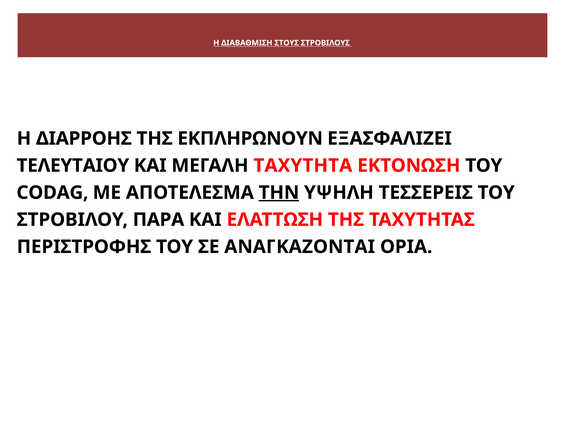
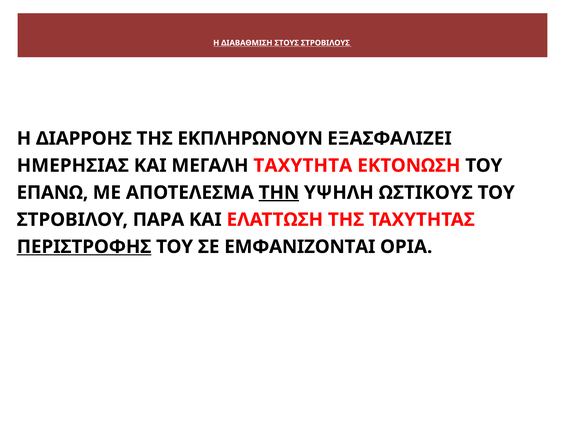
ΤΕΛΕΥΤΑΙΟΥ: ΤΕΛΕΥΤΑΙΟΥ -> ΗΜΕΡΗΣΙΑΣ
CODAG: CODAG -> ΕΠΑΝΩ
ΤΕΣΣΕΡΕΙΣ: ΤΕΣΣΕΡΕΙΣ -> ΩΣΤΙΚΟΥΣ
ΠΕΡΙΣΤΡΟΦΗΣ underline: none -> present
ΑΝΑΓΚΑΖΟΝΤΑΙ: ΑΝΑΓΚΑΖΟΝΤΑΙ -> ΕΜΦΑΝΙΖΟΝΤΑΙ
